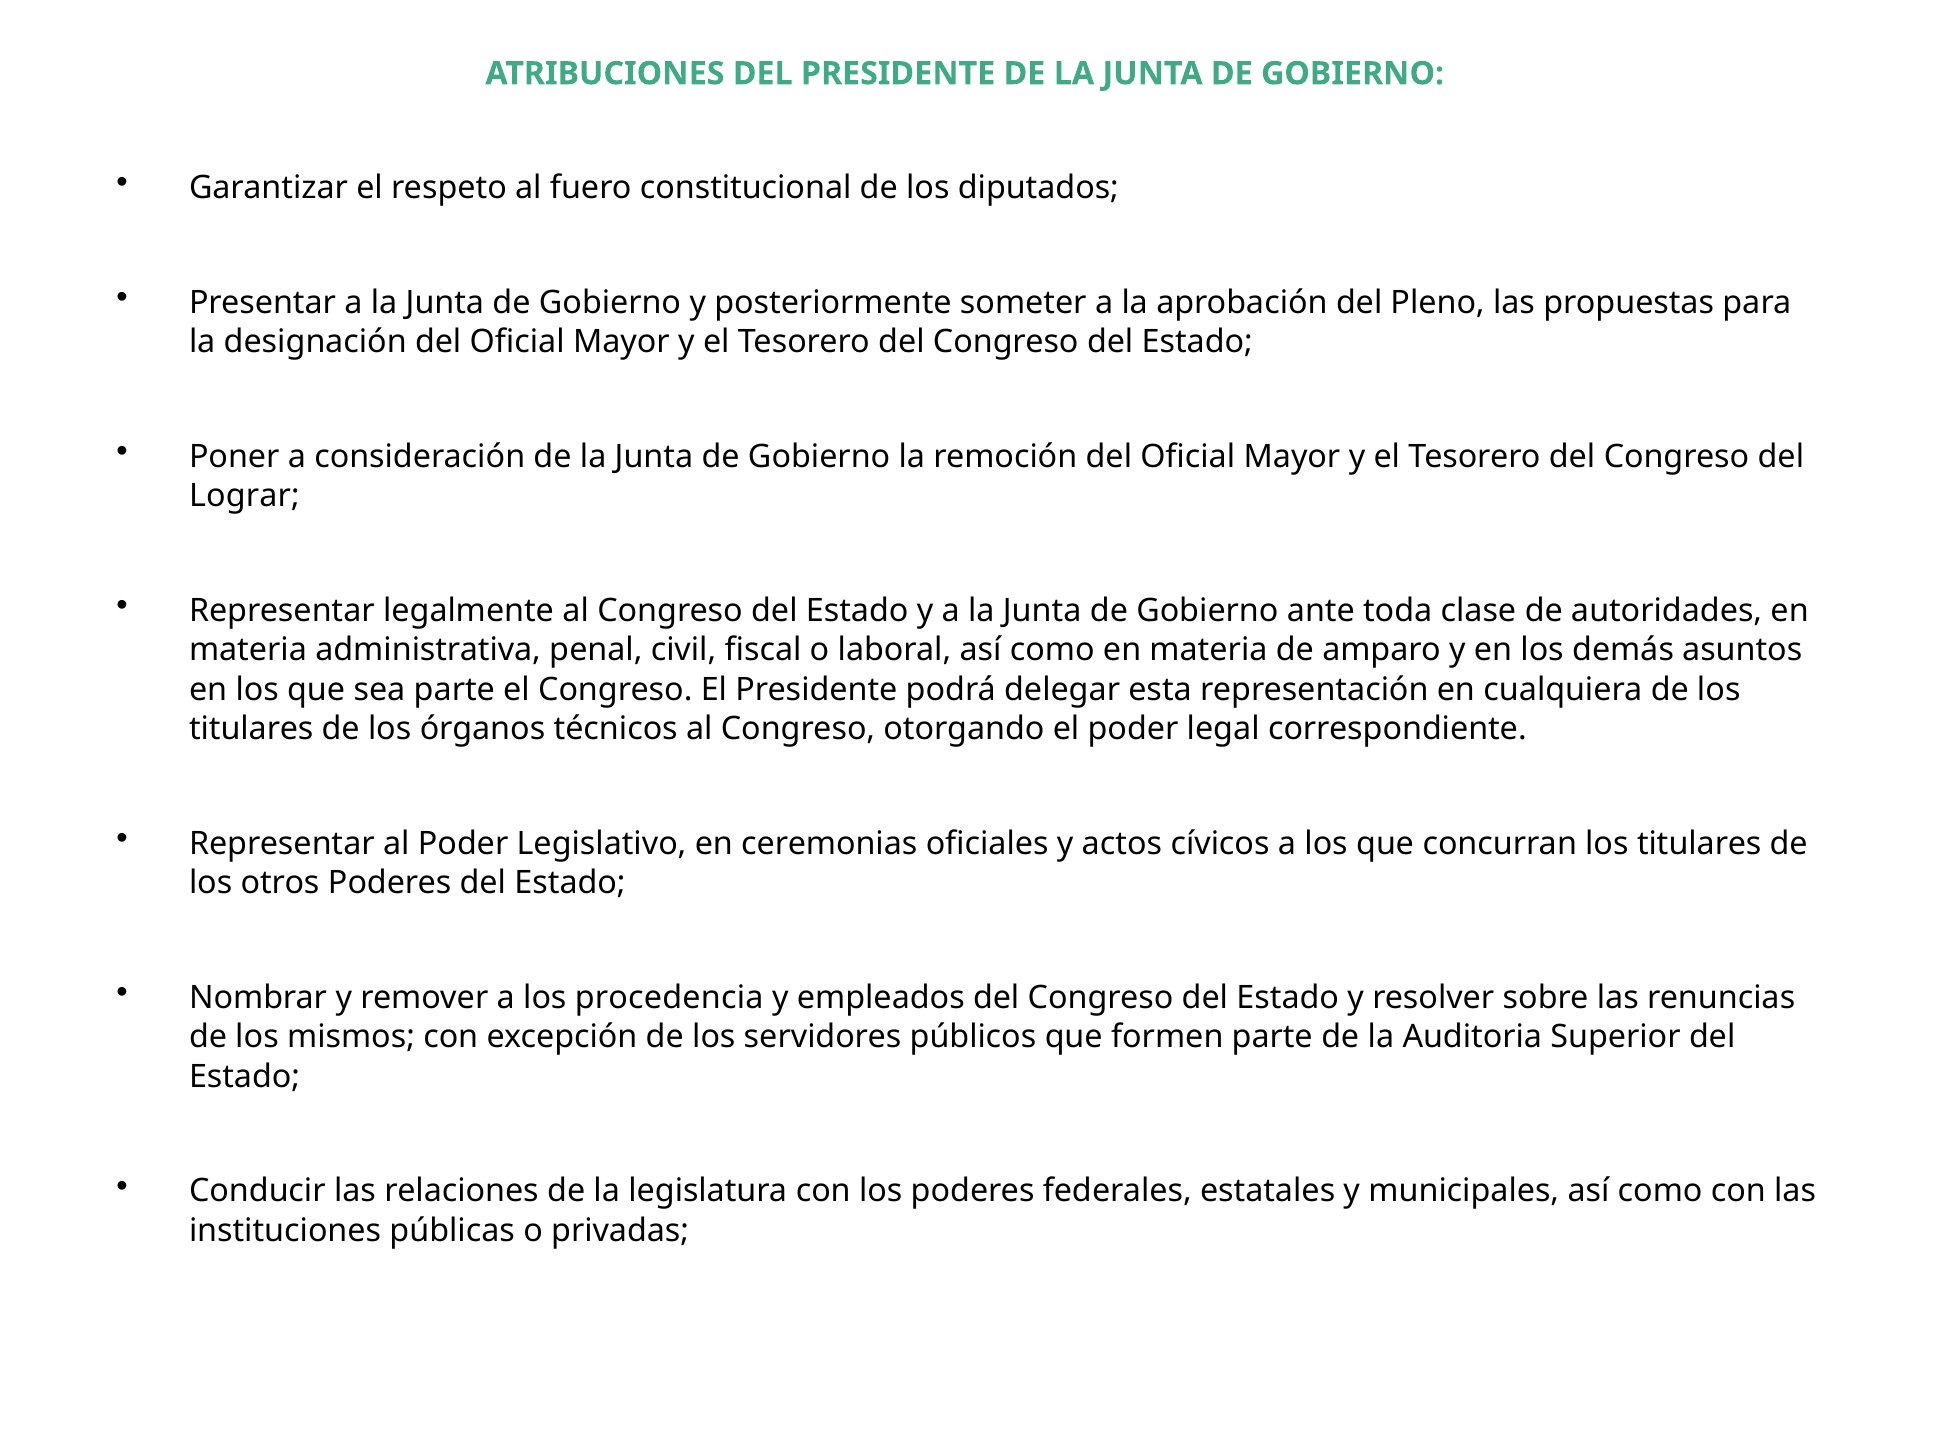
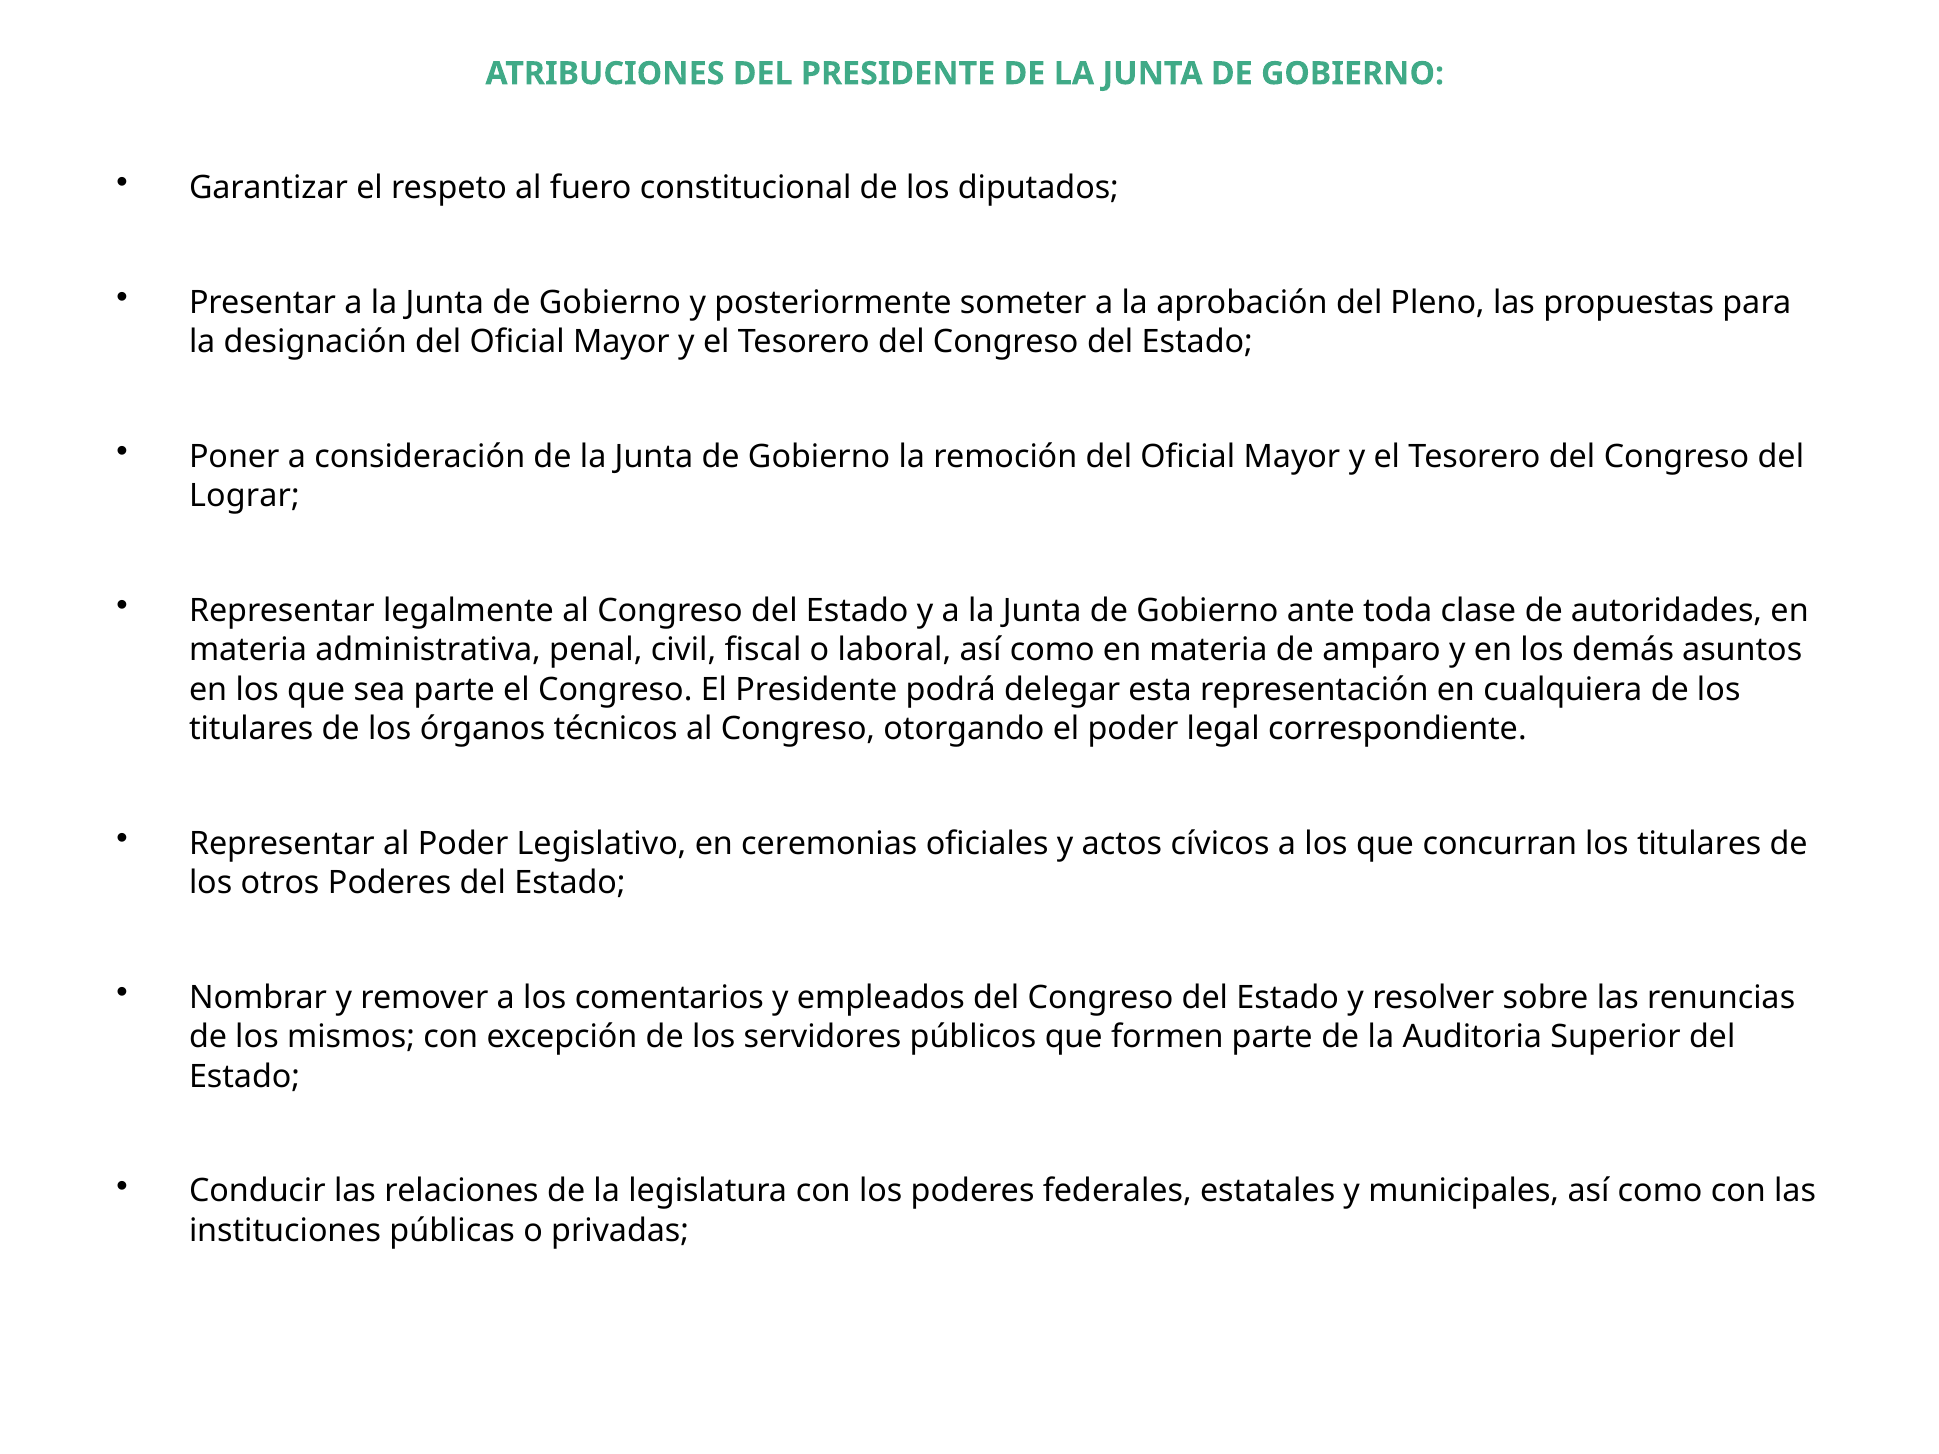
procedencia: procedencia -> comentarios
